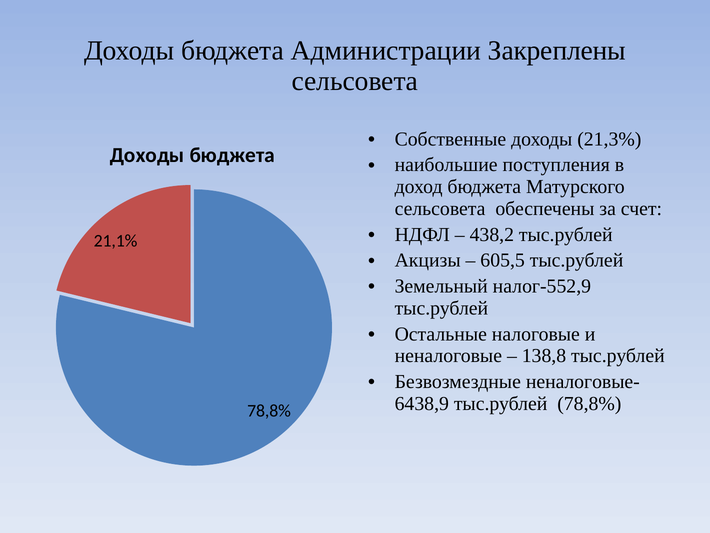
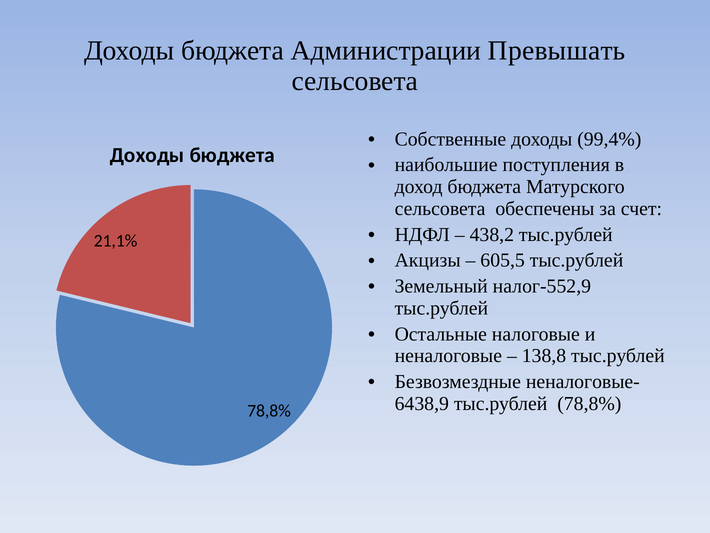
Закреплены: Закреплены -> Превышать
21,3%: 21,3% -> 99,4%
